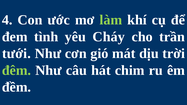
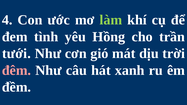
Cháy: Cháy -> Hồng
đêm colour: light green -> pink
chim: chim -> xanh
